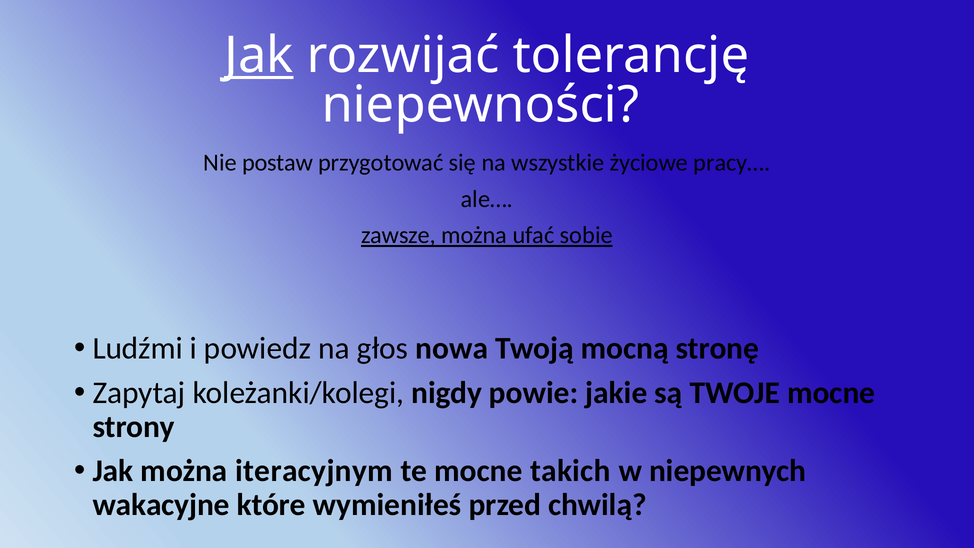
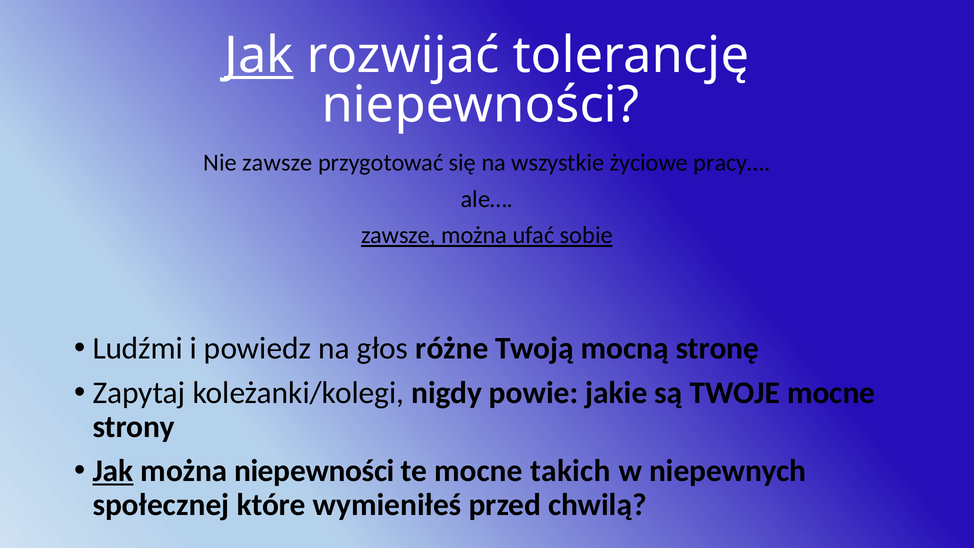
Nie postaw: postaw -> zawsze
nowa: nowa -> różne
Jak at (113, 471) underline: none -> present
można iteracyjnym: iteracyjnym -> niepewności
wakacyjne: wakacyjne -> społecznej
